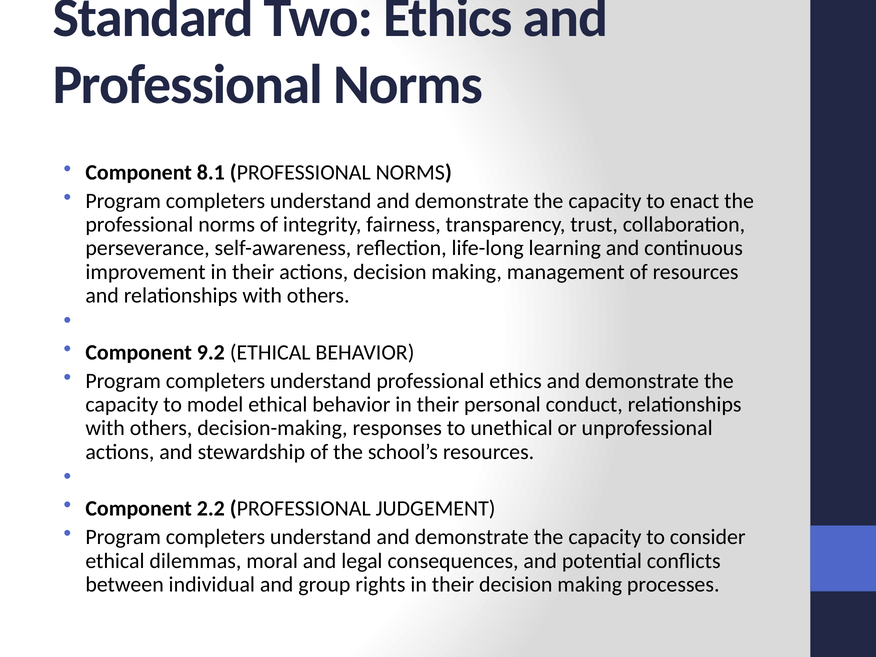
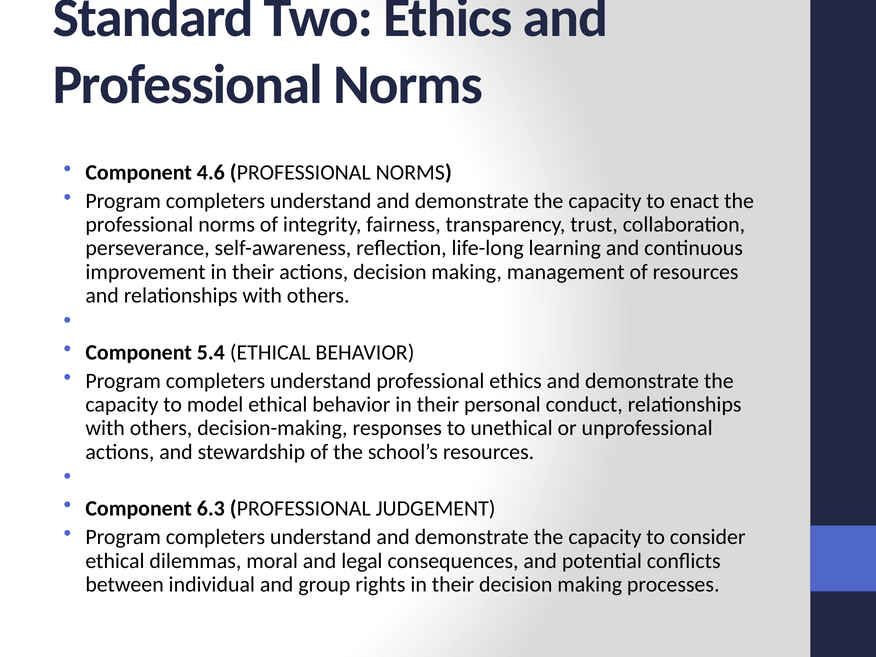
8.1: 8.1 -> 4.6
9.2: 9.2 -> 5.4
2.2: 2.2 -> 6.3
